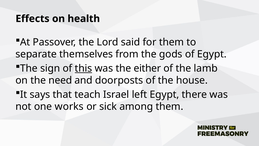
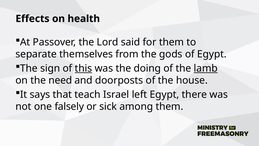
either: either -> doing
lamb underline: none -> present
works: works -> falsely
